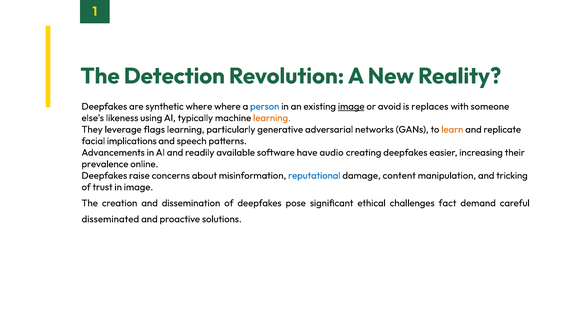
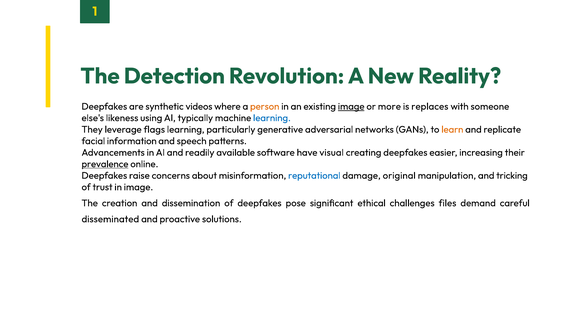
synthetic where: where -> videos
person colour: blue -> orange
avoid: avoid -> more
learning at (272, 118) colour: orange -> blue
implications: implications -> information
audio: audio -> visual
prevalence underline: none -> present
content: content -> original
fact: fact -> files
